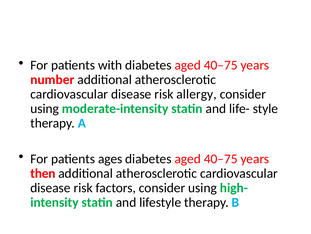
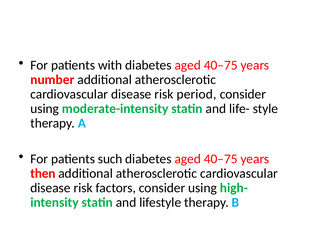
allergy: allergy -> period
ages: ages -> such
